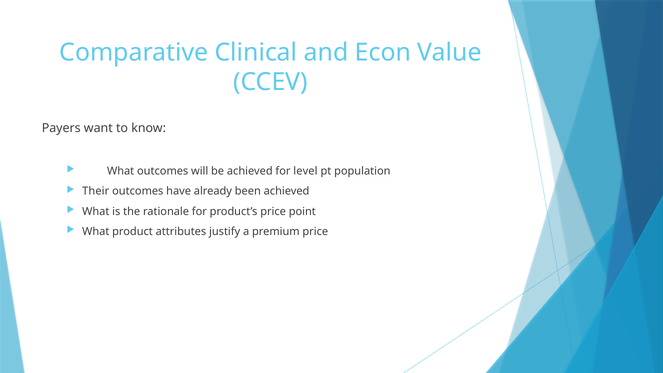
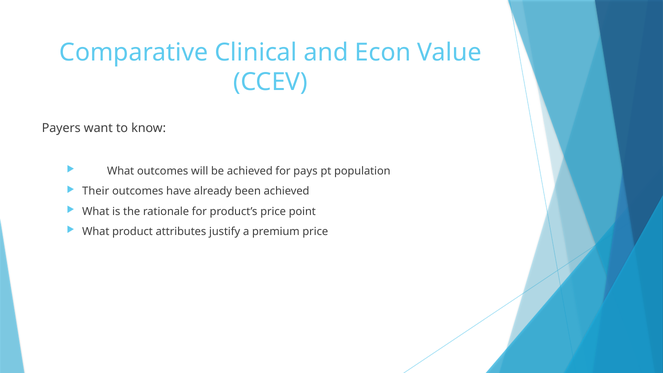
level: level -> pays
